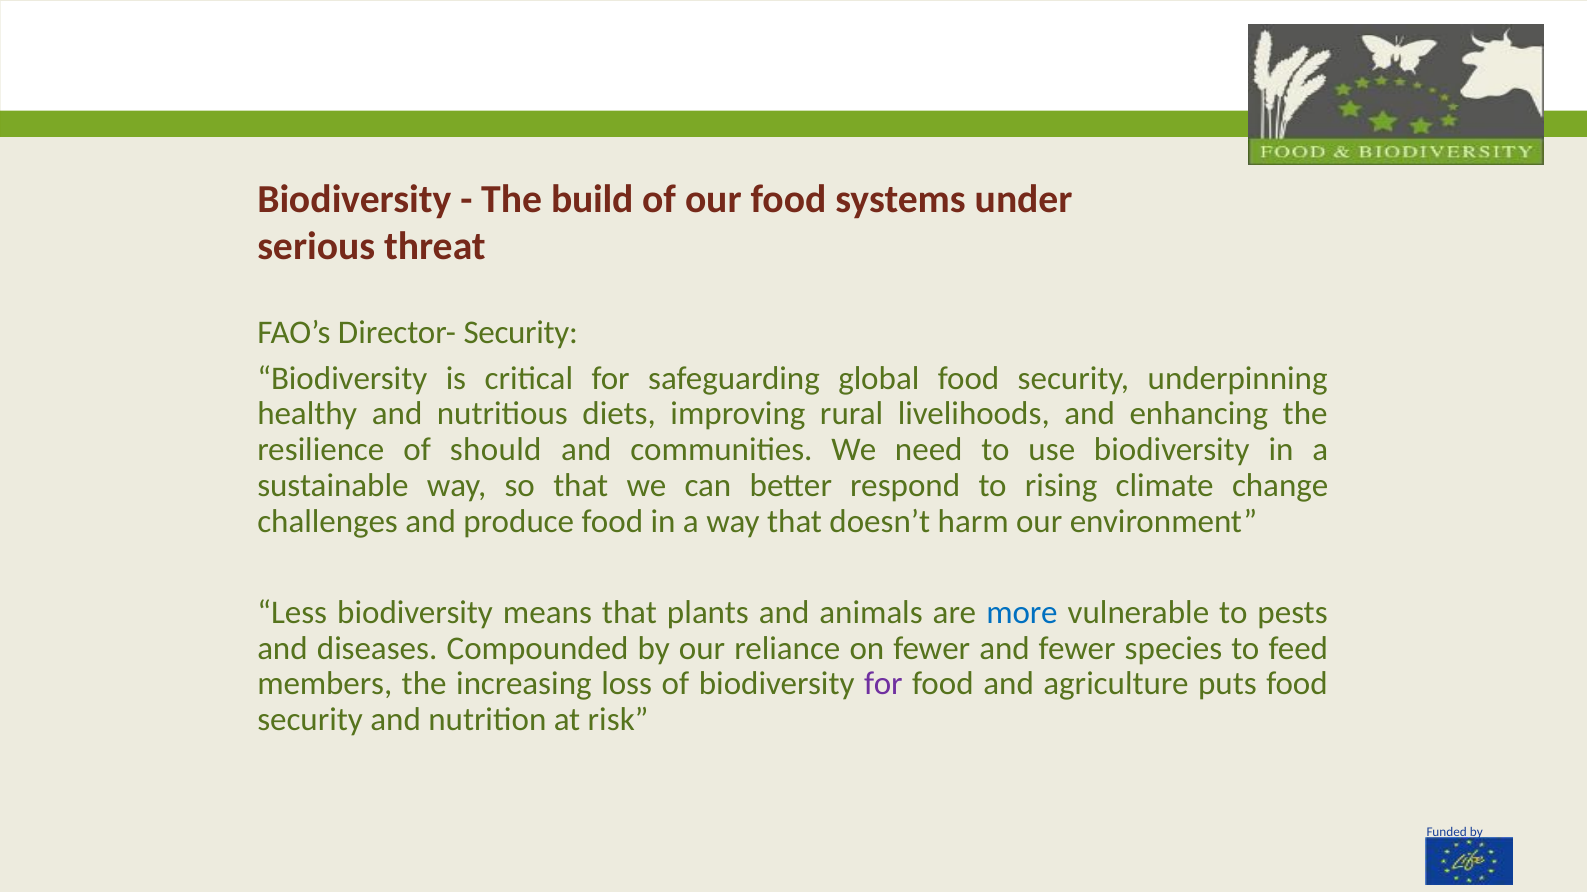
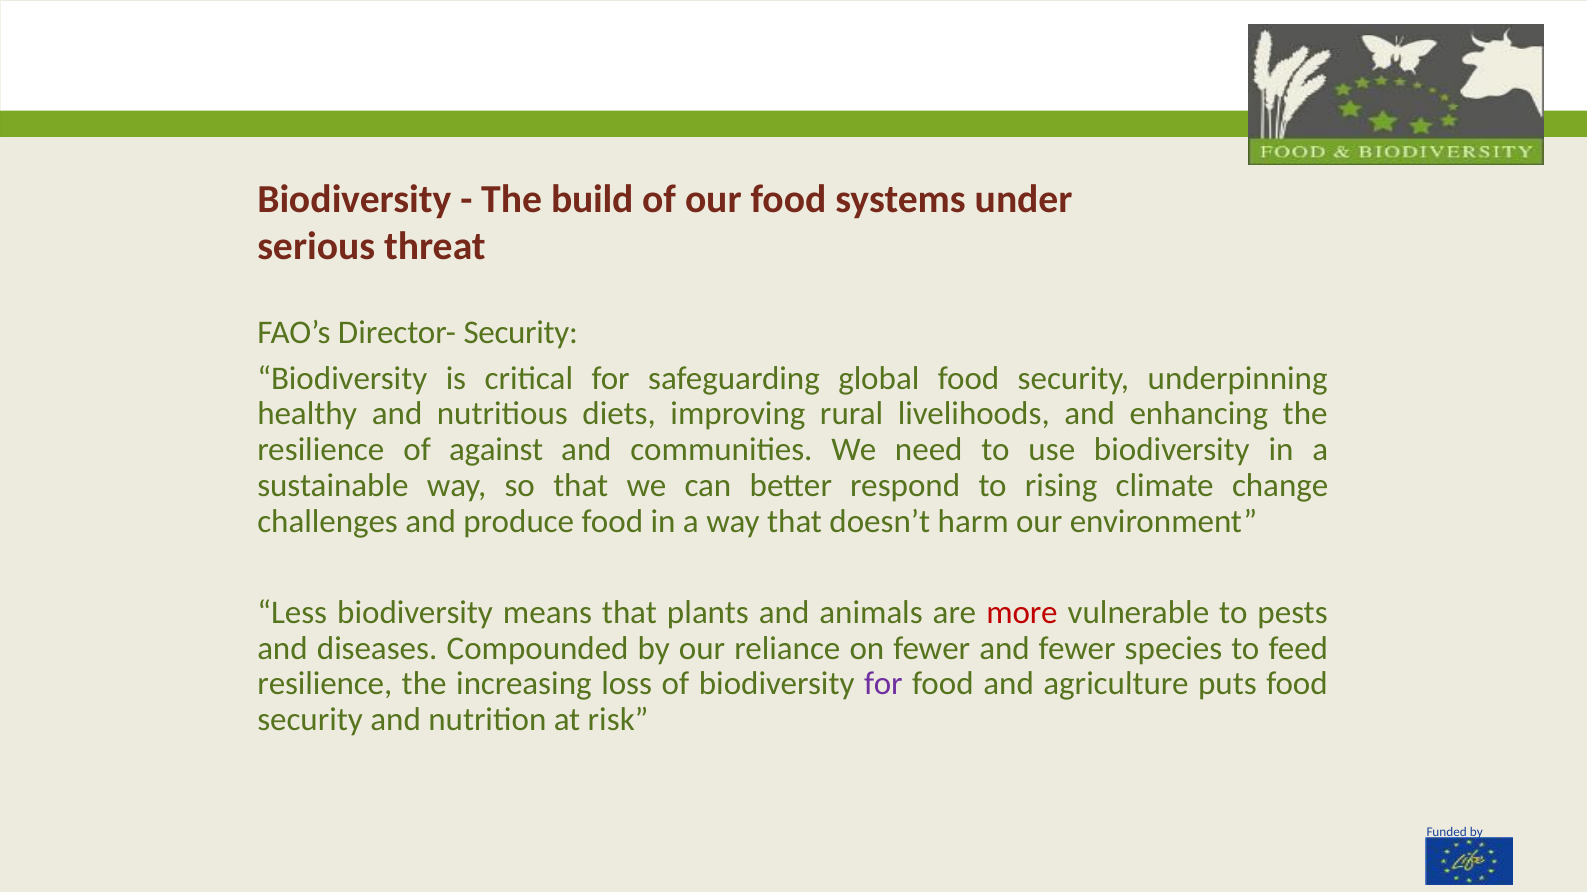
should: should -> against
more colour: blue -> red
members at (325, 684): members -> resilience
